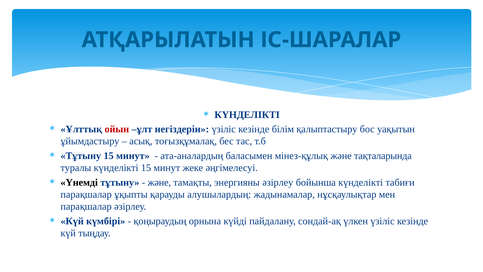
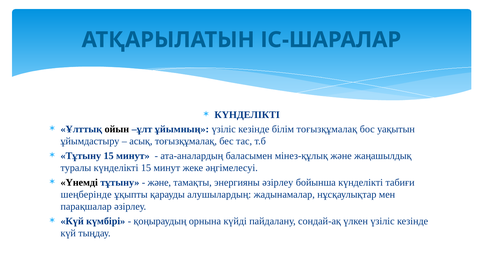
ойын colour: red -> black
негіздерін: негіздерін -> ұйымның
білім қалыптастыру: қалыптастыру -> тоғызқұмалақ
тақталарында: тақталарында -> жаңашылдық
парақшалар at (86, 194): парақшалар -> шеңберінде
